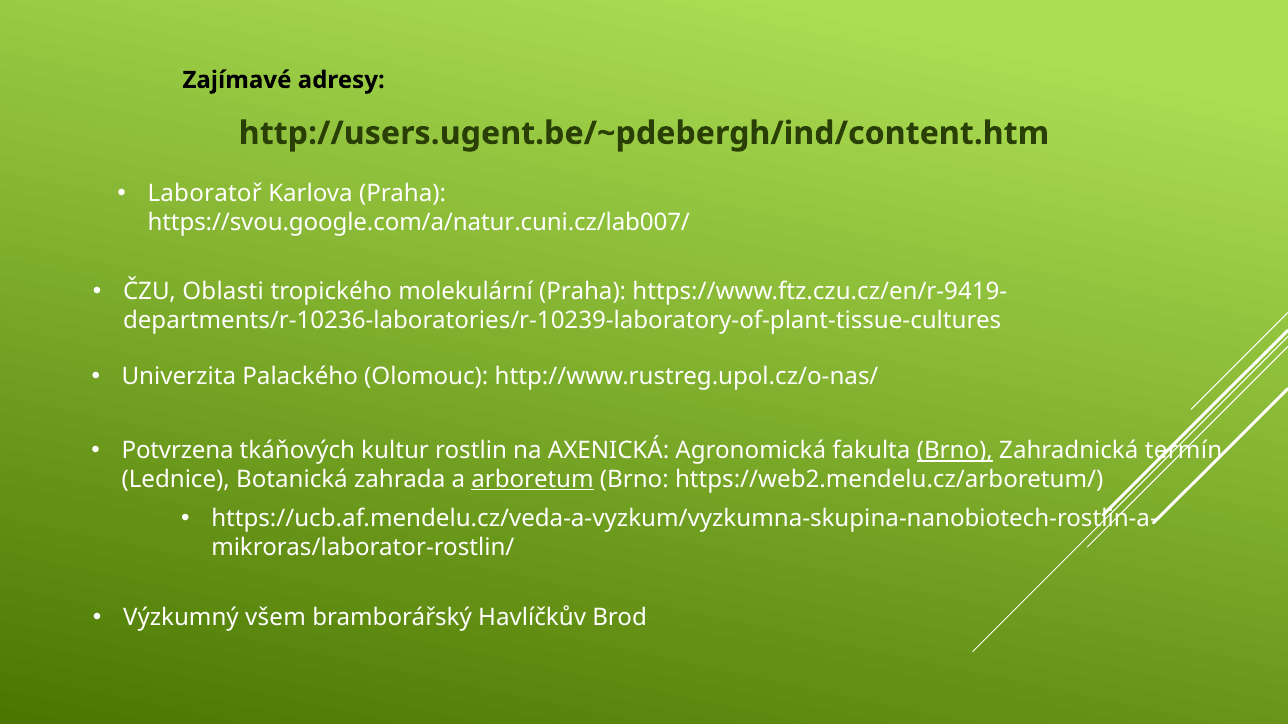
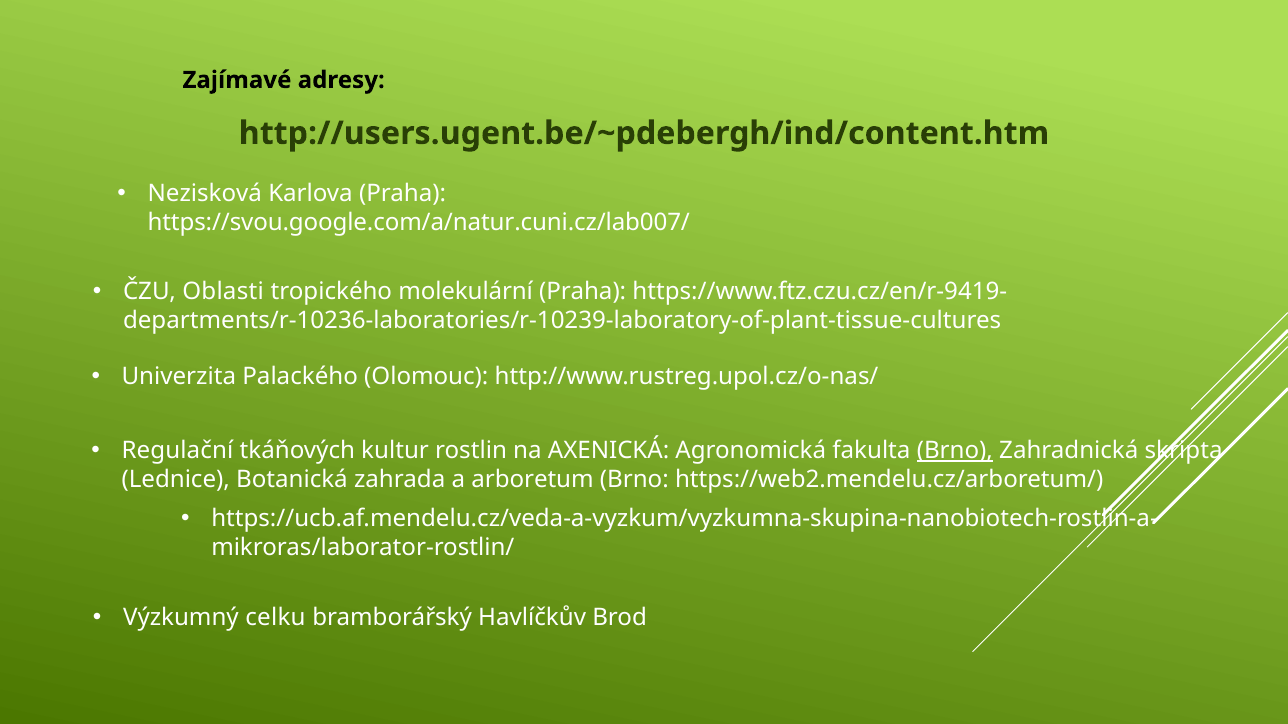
Laboratoř: Laboratoř -> Nezisková
Potvrzena: Potvrzena -> Regulační
termín: termín -> skripta
arboretum underline: present -> none
všem: všem -> celku
